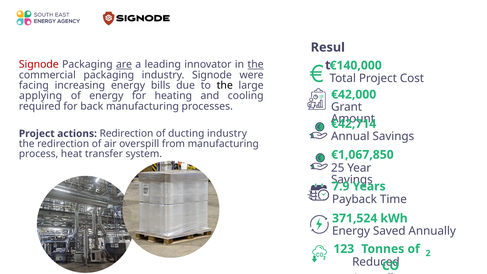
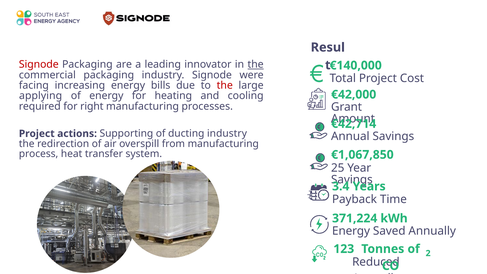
are underline: present -> none
the at (225, 85) colour: black -> red
back: back -> right
actions Redirection: Redirection -> Supporting
7.9: 7.9 -> 3.4
371,524: 371,524 -> 371,224
